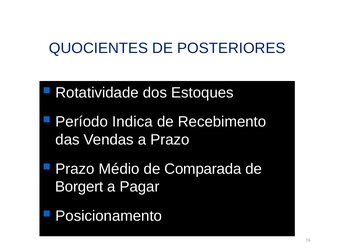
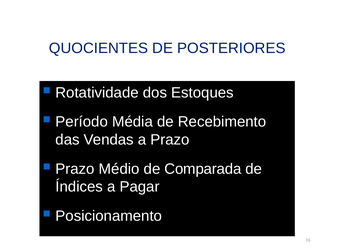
Indica: Indica -> Média
Borgert: Borgert -> Índices
